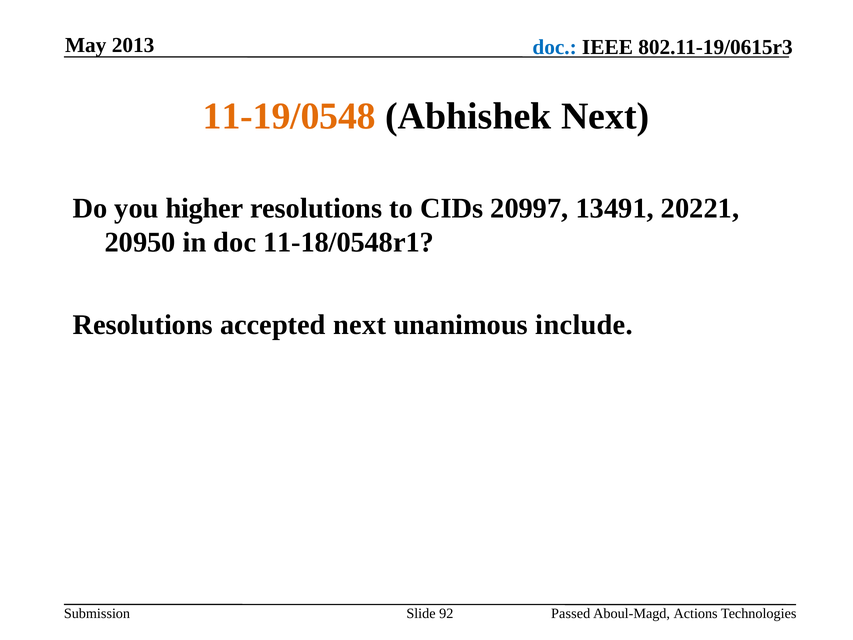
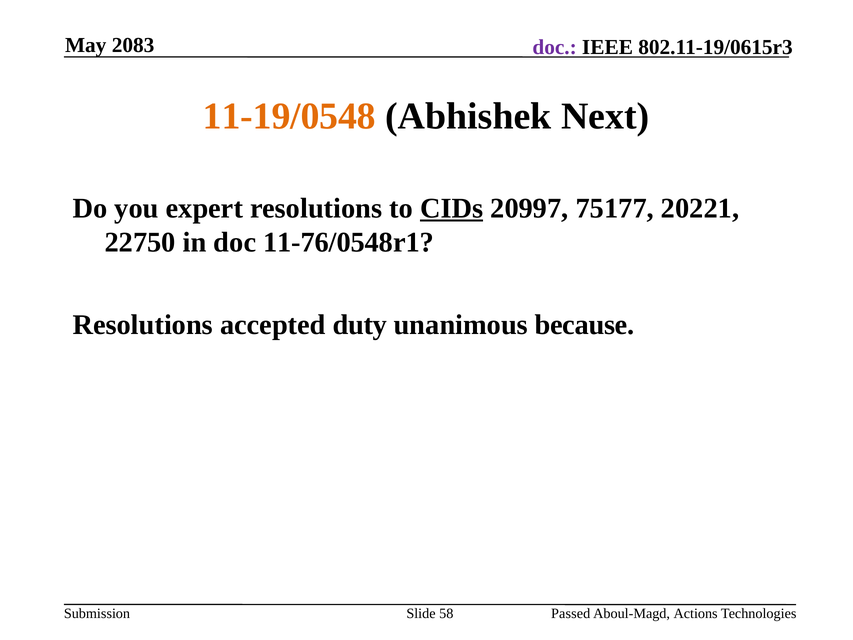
2013: 2013 -> 2083
doc at (555, 47) colour: blue -> purple
higher: higher -> expert
CIDs underline: none -> present
13491: 13491 -> 75177
20950: 20950 -> 22750
11-18/0548r1: 11-18/0548r1 -> 11-76/0548r1
accepted next: next -> duty
include: include -> because
92: 92 -> 58
